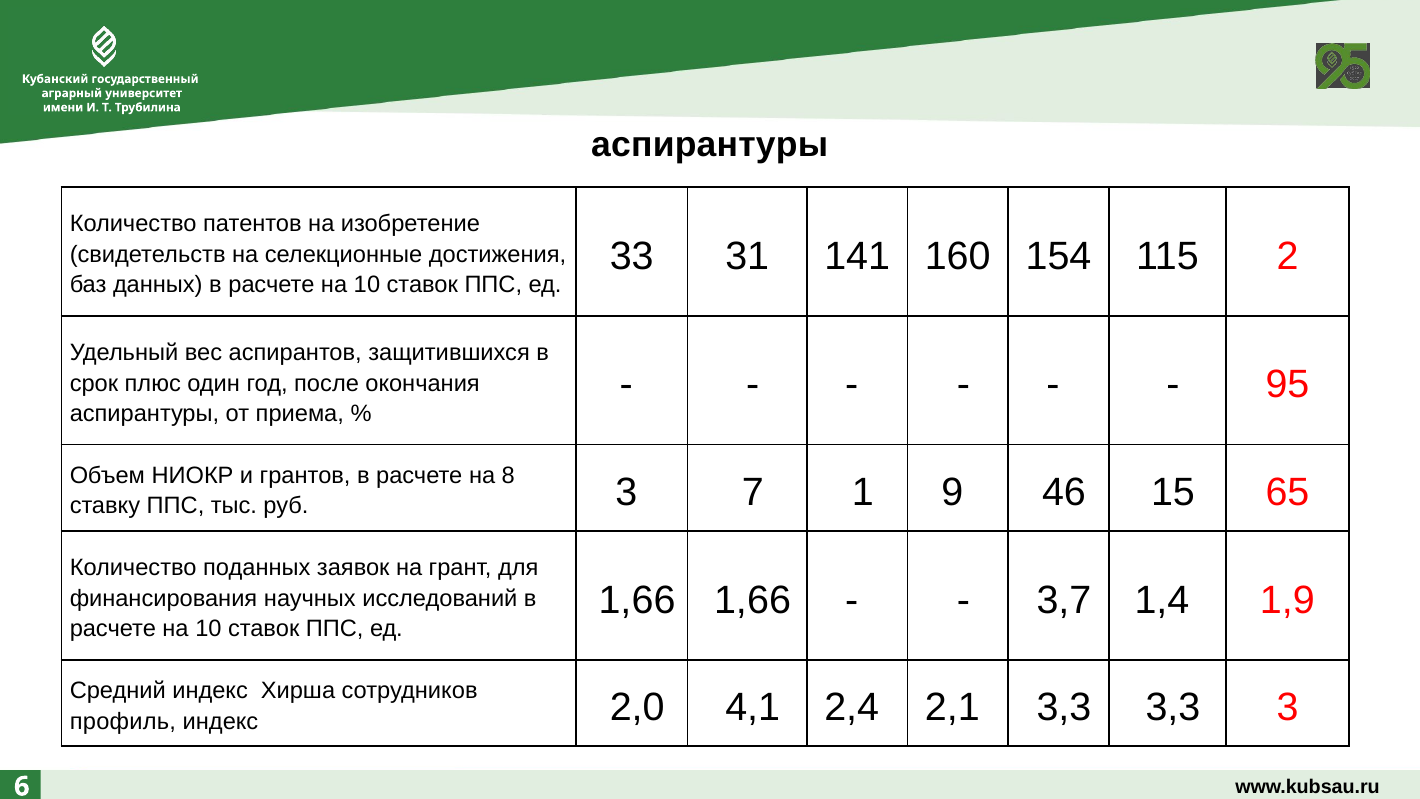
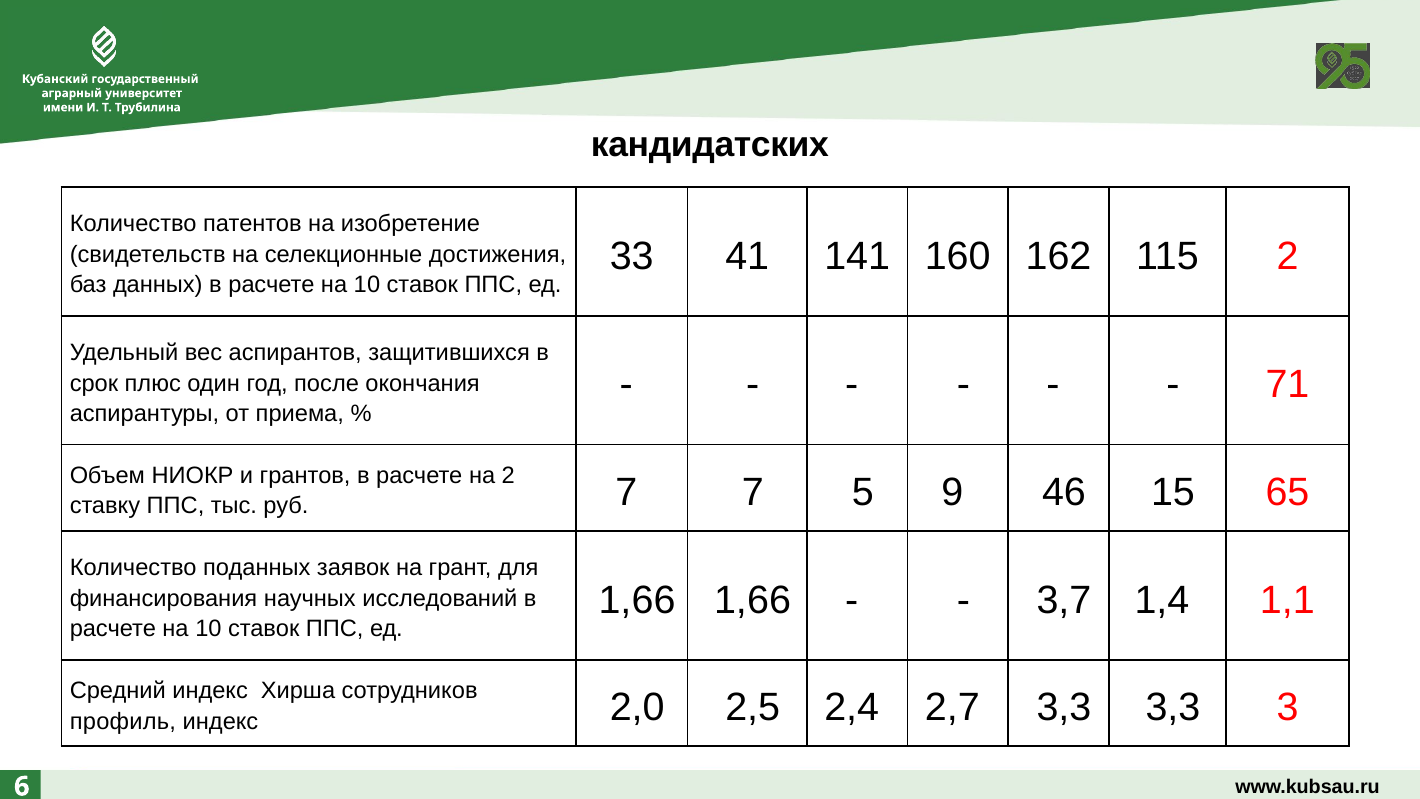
аспирантуры at (710, 145): аспирантуры -> кандидатских
31: 31 -> 41
154: 154 -> 162
95: 95 -> 71
на 8: 8 -> 2
руб 3: 3 -> 7
1: 1 -> 5
1,9: 1,9 -> 1,1
4,1: 4,1 -> 2,5
2,1: 2,1 -> 2,7
